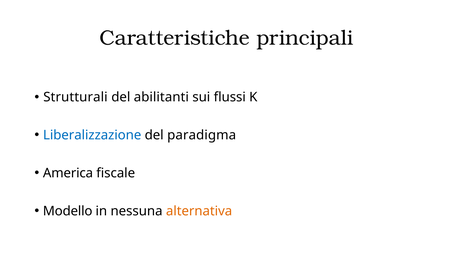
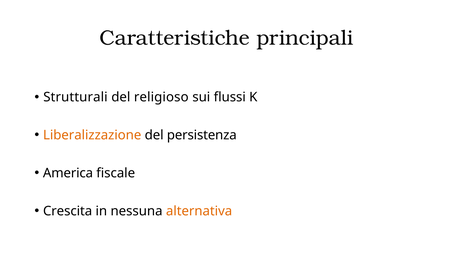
abilitanti: abilitanti -> religioso
Liberalizzazione colour: blue -> orange
paradigma: paradigma -> persistenza
Modello: Modello -> Crescita
